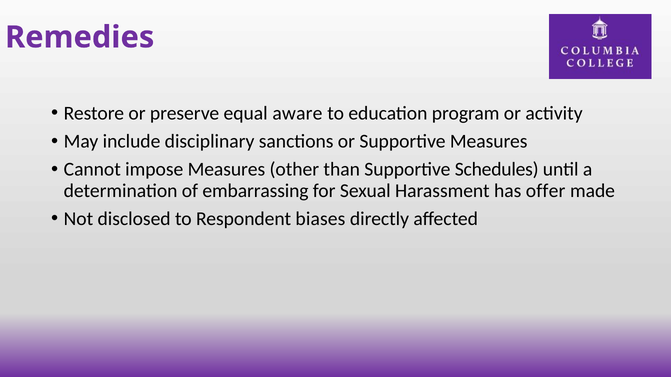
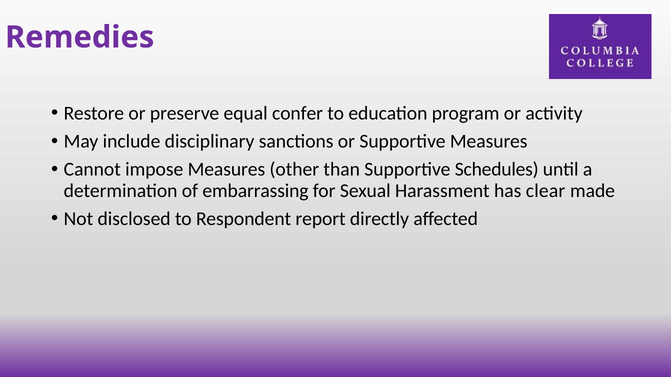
aware: aware -> confer
offer: offer -> clear
biases: biases -> report
